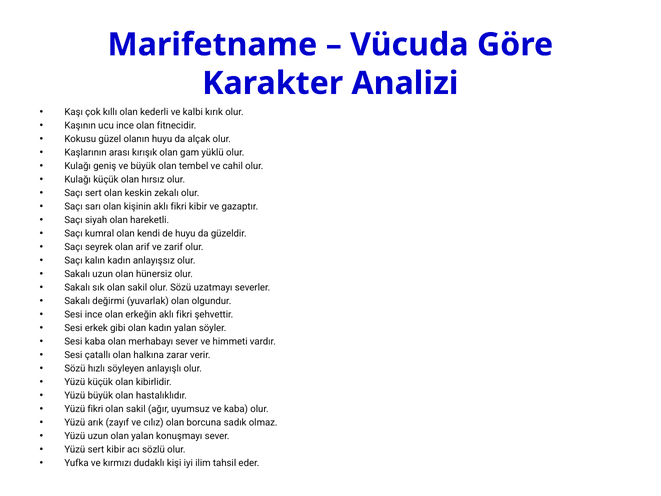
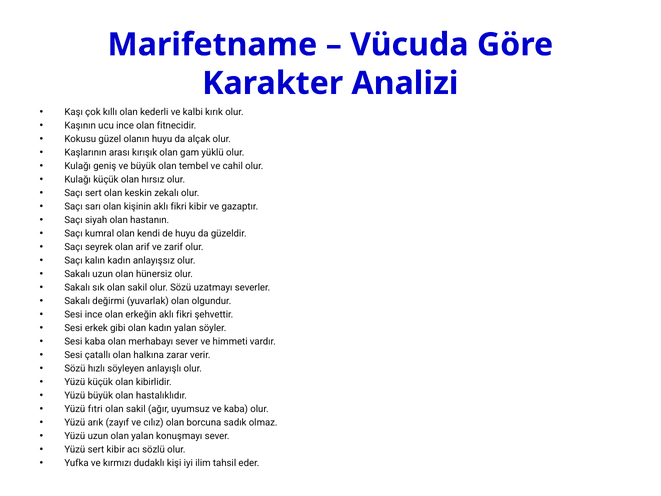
hareketli: hareketli -> hastanın
Yüzü fikri: fikri -> fıtri
